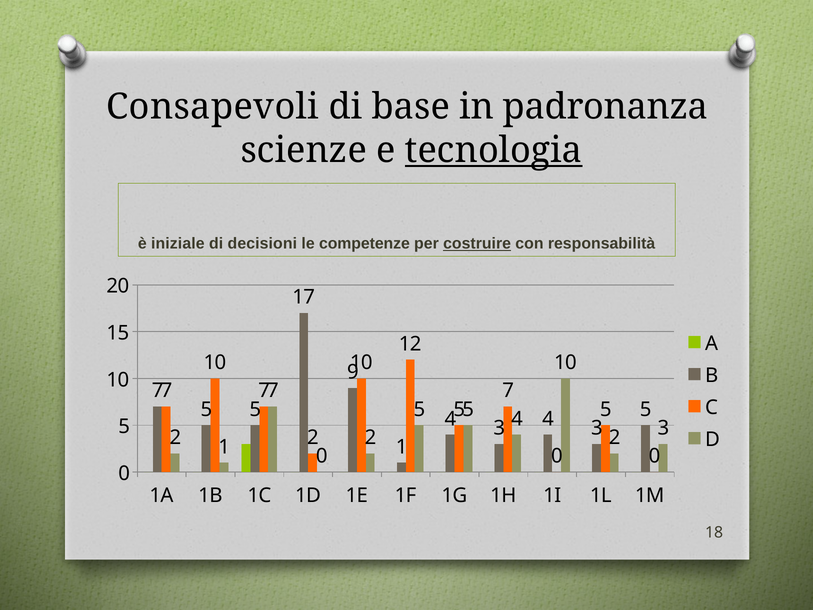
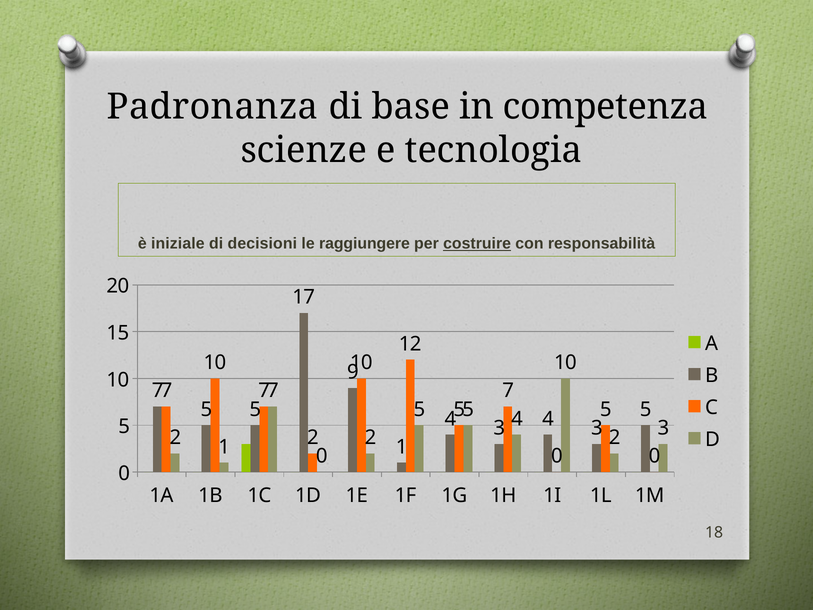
Consapevoli: Consapevoli -> Padronanza
padronanza: padronanza -> competenza
tecnologia underline: present -> none
competenze: competenze -> raggiungere
